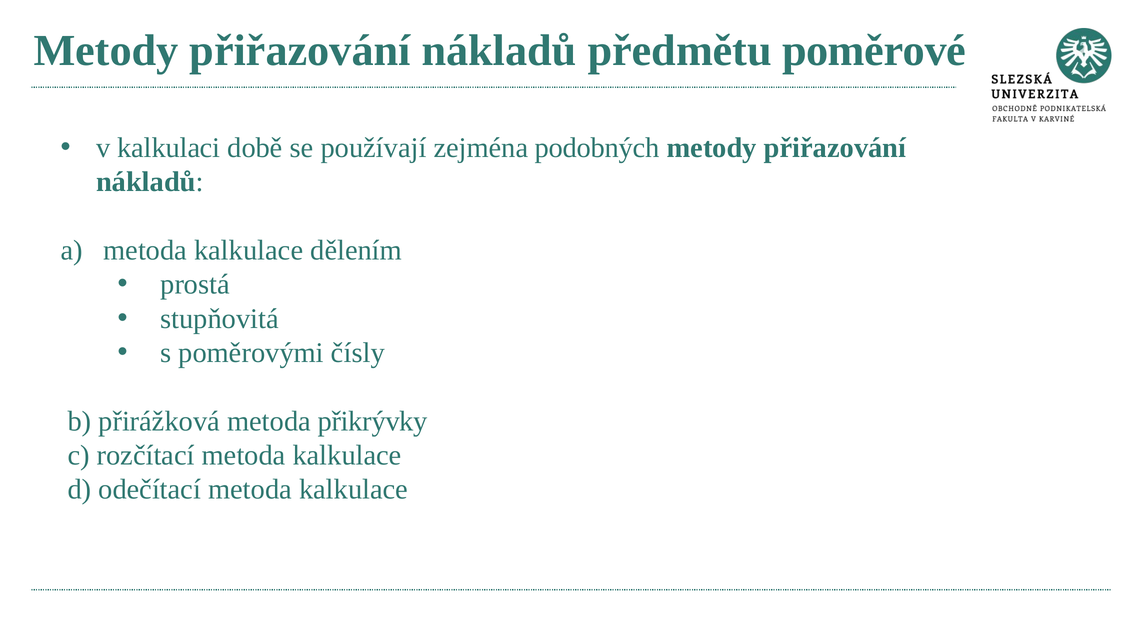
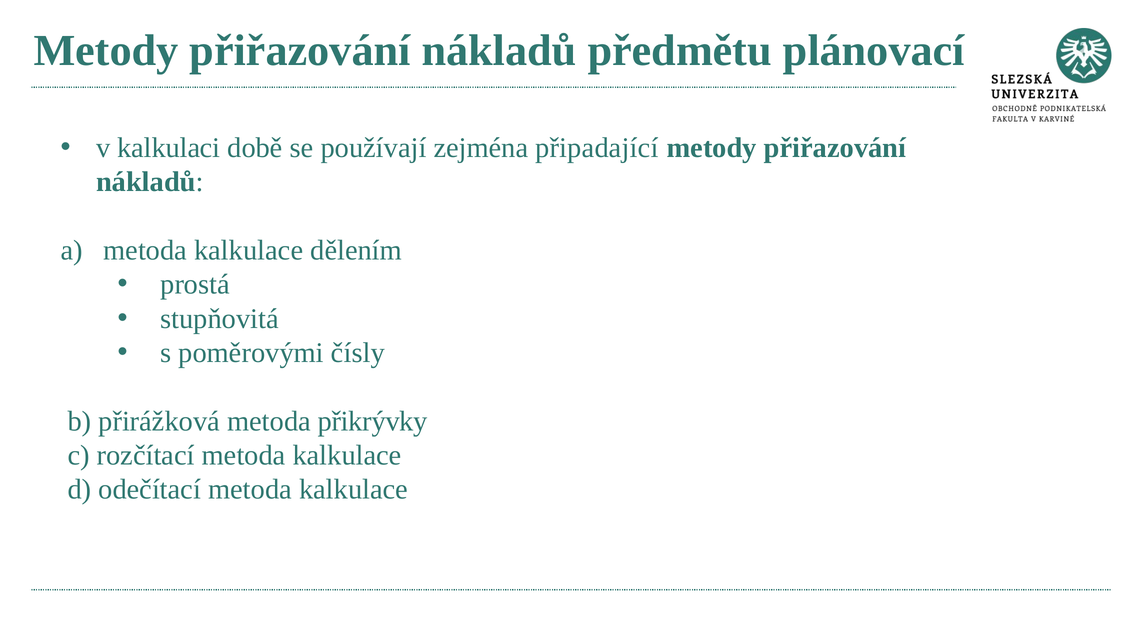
poměrové: poměrové -> plánovací
podobných: podobných -> připadající
